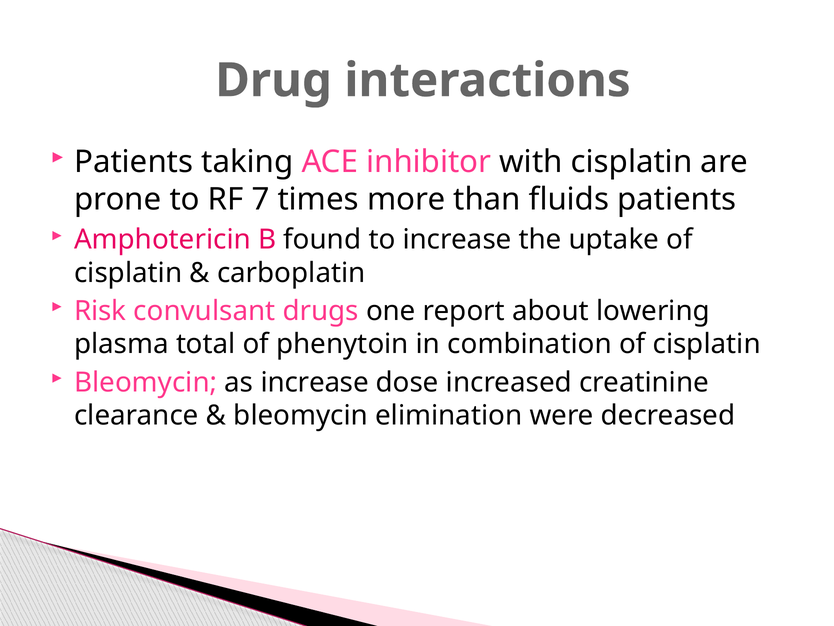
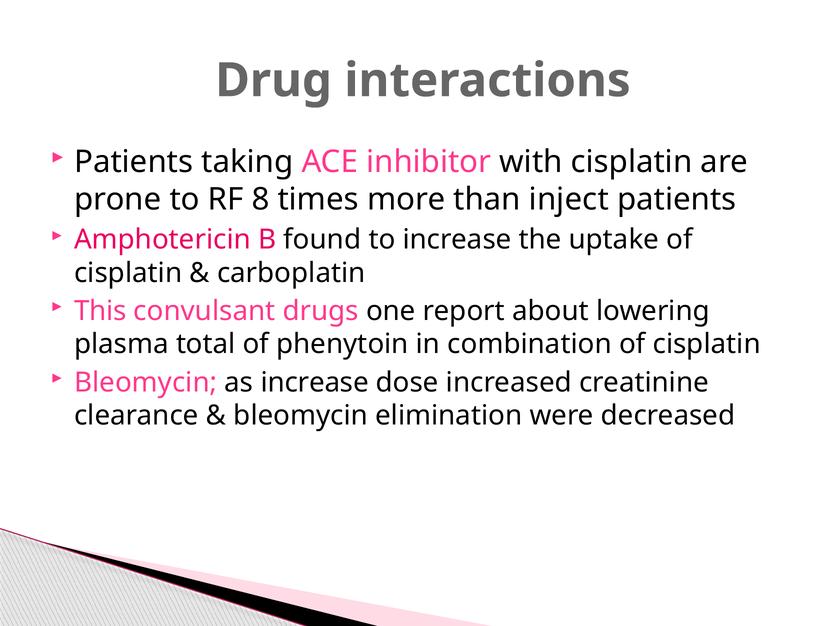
7: 7 -> 8
fluids: fluids -> inject
Risk: Risk -> This
